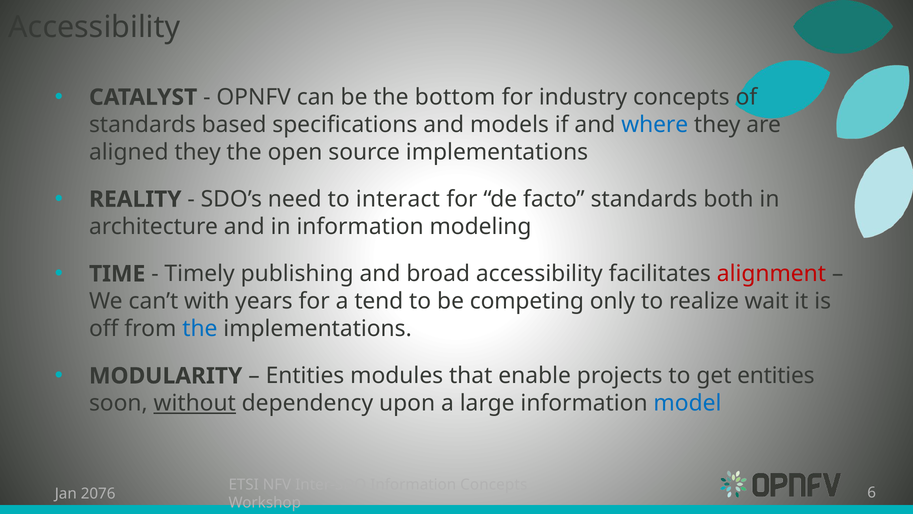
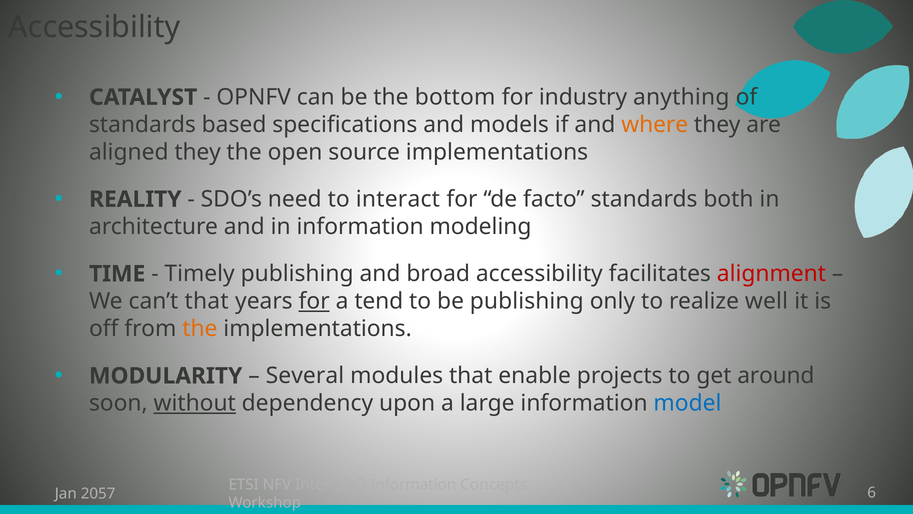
industry concepts: concepts -> anything
where colour: blue -> orange
can’t with: with -> that
for at (314, 301) underline: none -> present
be competing: competing -> publishing
wait: wait -> well
the at (200, 328) colour: blue -> orange
Entities at (305, 376): Entities -> Several
get entities: entities -> around
2076: 2076 -> 2057
